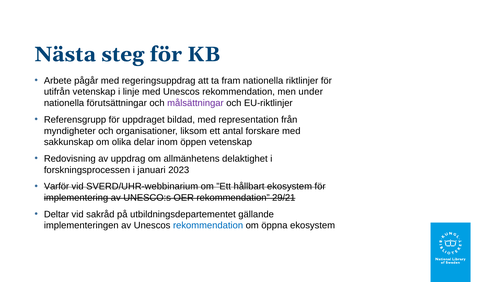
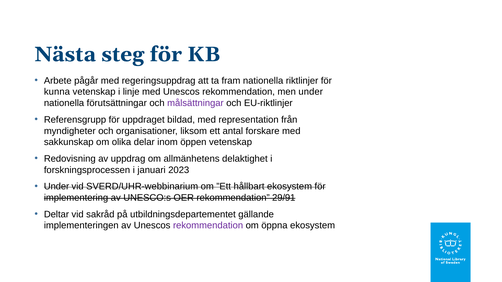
utifrån: utifrån -> kunna
Varför at (57, 187): Varför -> Under
29/21: 29/21 -> 29/91
rekommendation at (208, 226) colour: blue -> purple
